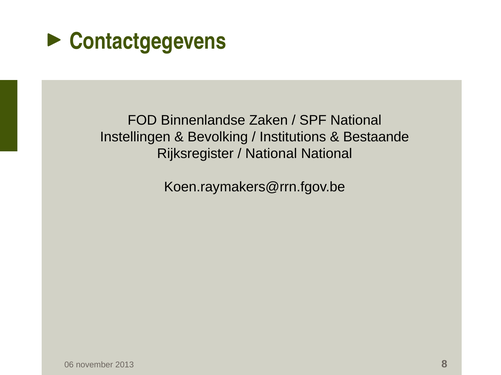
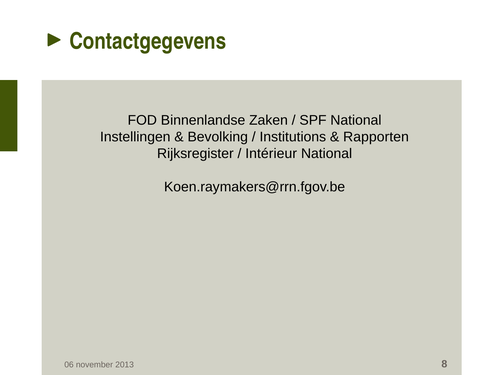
Bestaande: Bestaande -> Rapporten
National at (271, 154): National -> Intérieur
